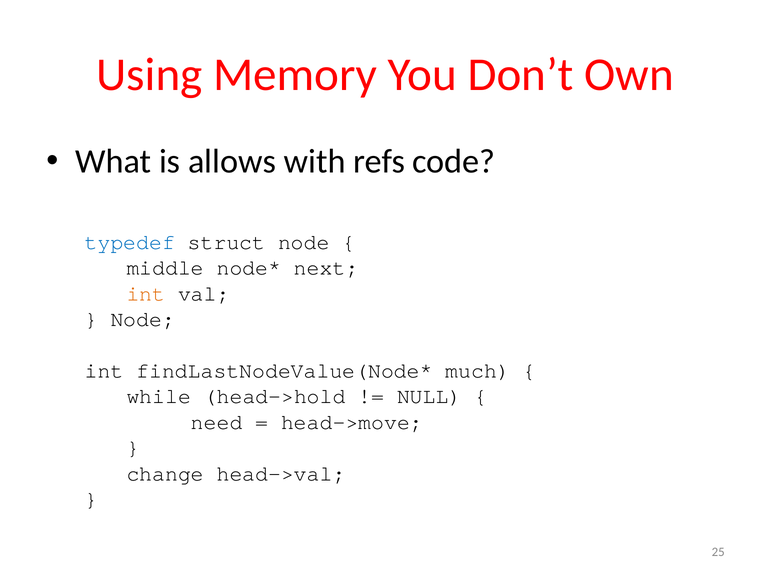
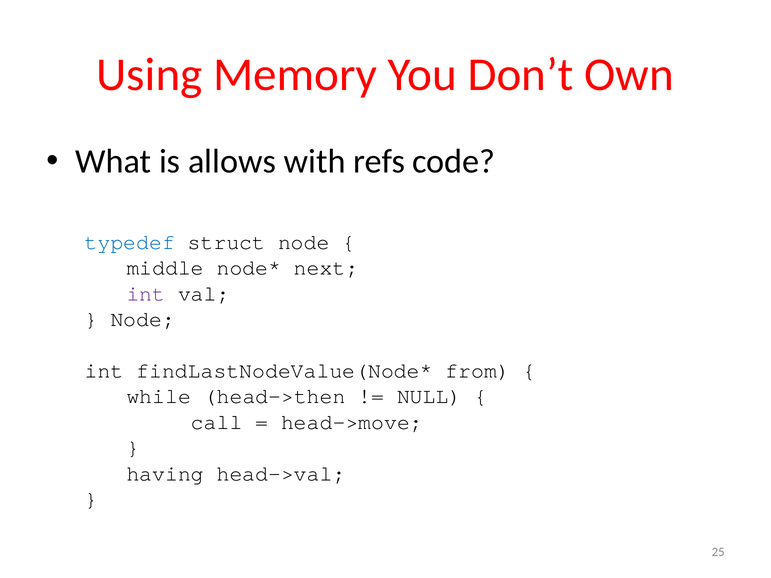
int at (146, 294) colour: orange -> purple
much: much -> from
head->hold: head->hold -> head->then
need: need -> call
change: change -> having
